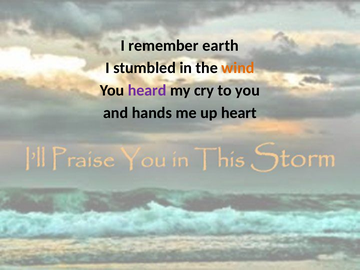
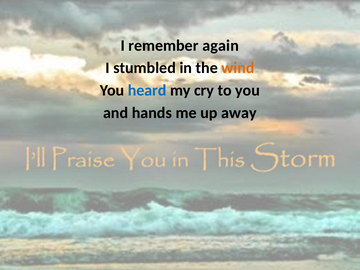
earth: earth -> again
heard colour: purple -> blue
heart: heart -> away
